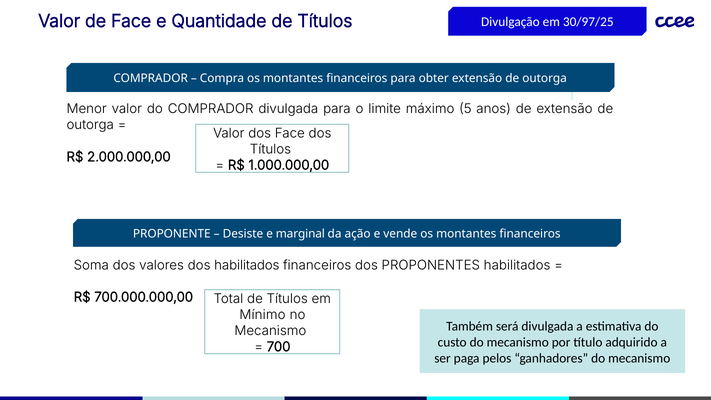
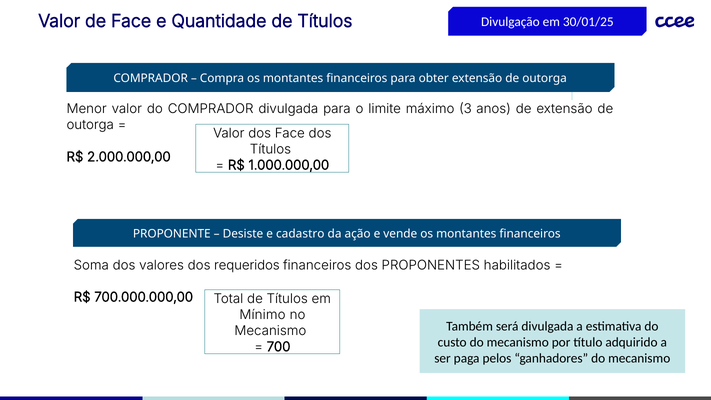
30/97/25: 30/97/25 -> 30/01/25
5: 5 -> 3
marginal: marginal -> cadastro
dos habilitados: habilitados -> requeridos
